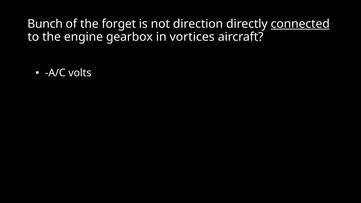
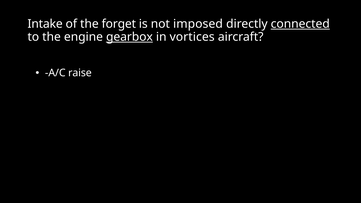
Bunch: Bunch -> Intake
direction: direction -> imposed
gearbox underline: none -> present
volts: volts -> raise
